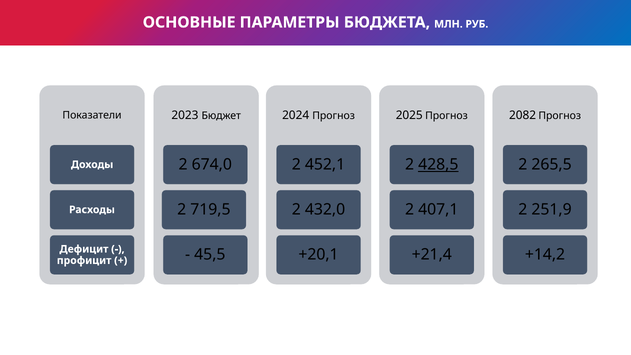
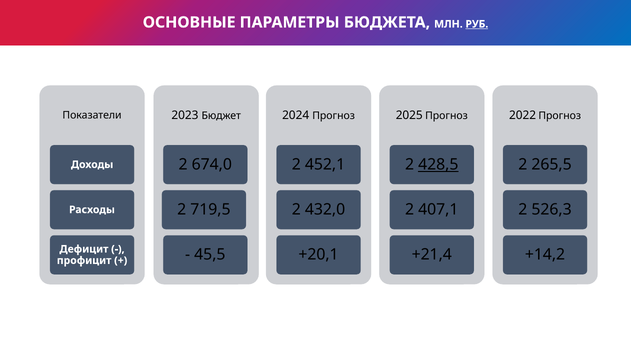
РУБ underline: none -> present
2082: 2082 -> 2022
251,9: 251,9 -> 526,3
